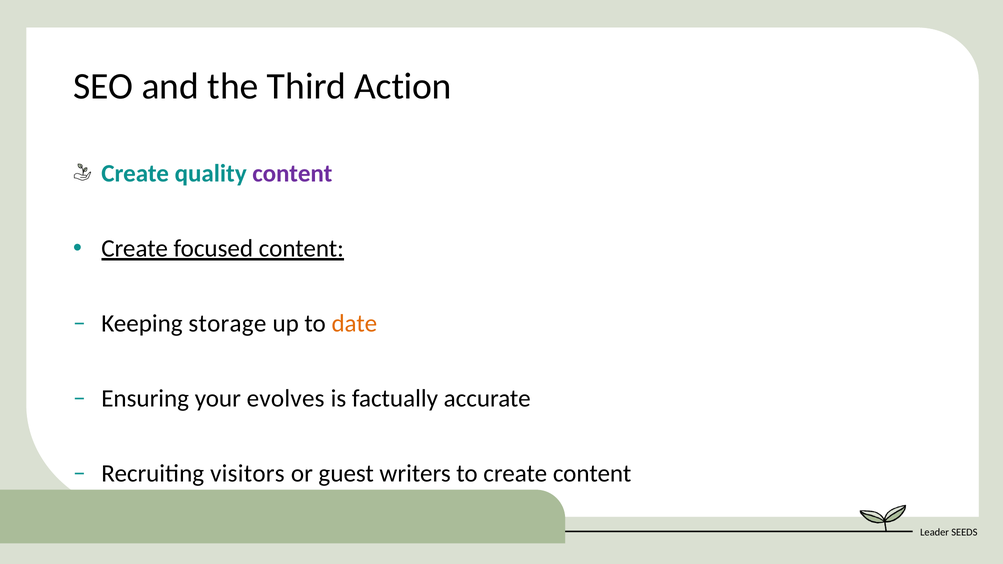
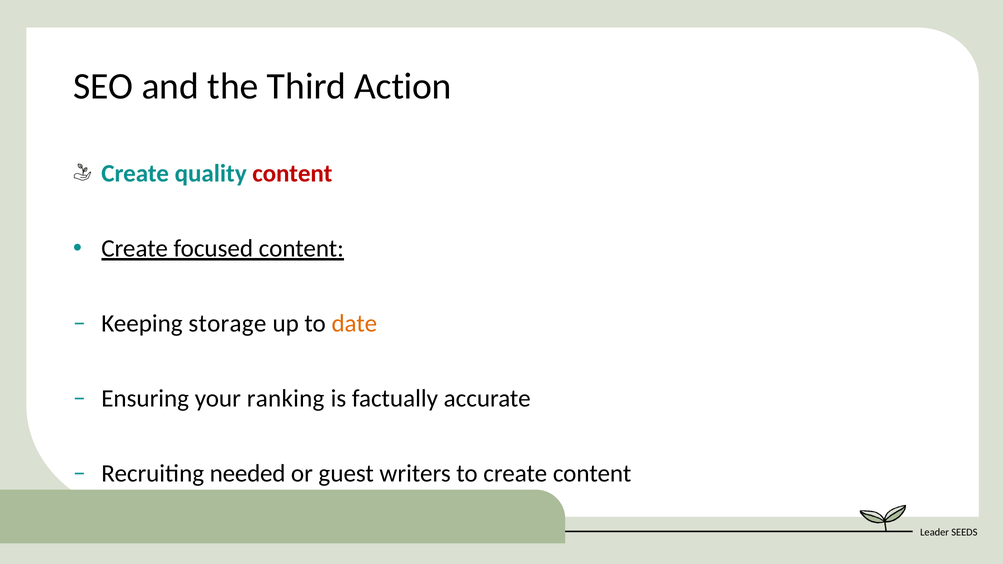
content at (292, 173) colour: purple -> red
evolves: evolves -> ranking
visitors: visitors -> needed
